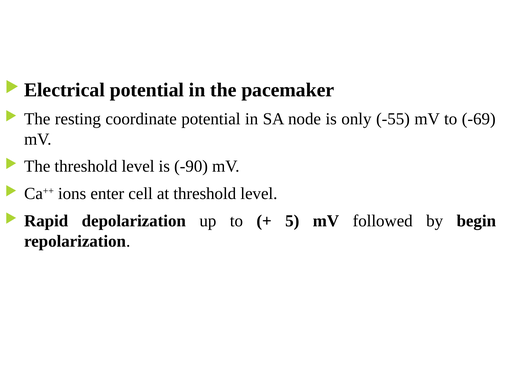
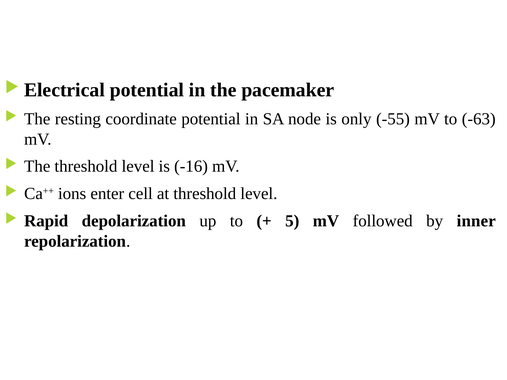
-69: -69 -> -63
-90: -90 -> -16
begin: begin -> inner
